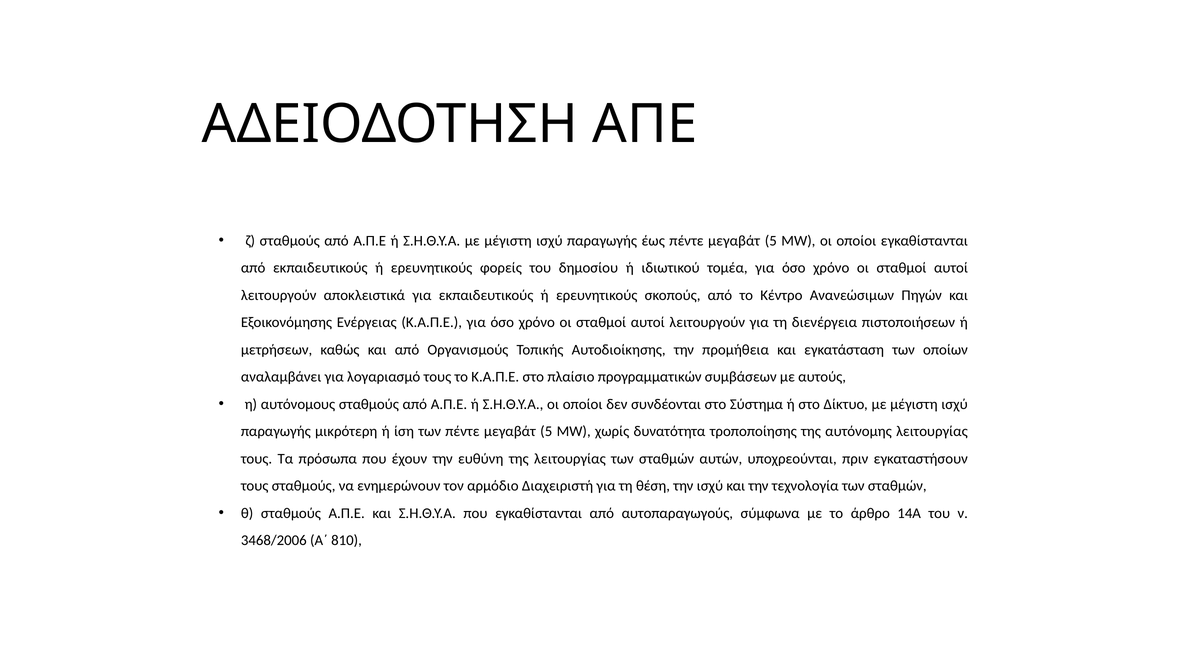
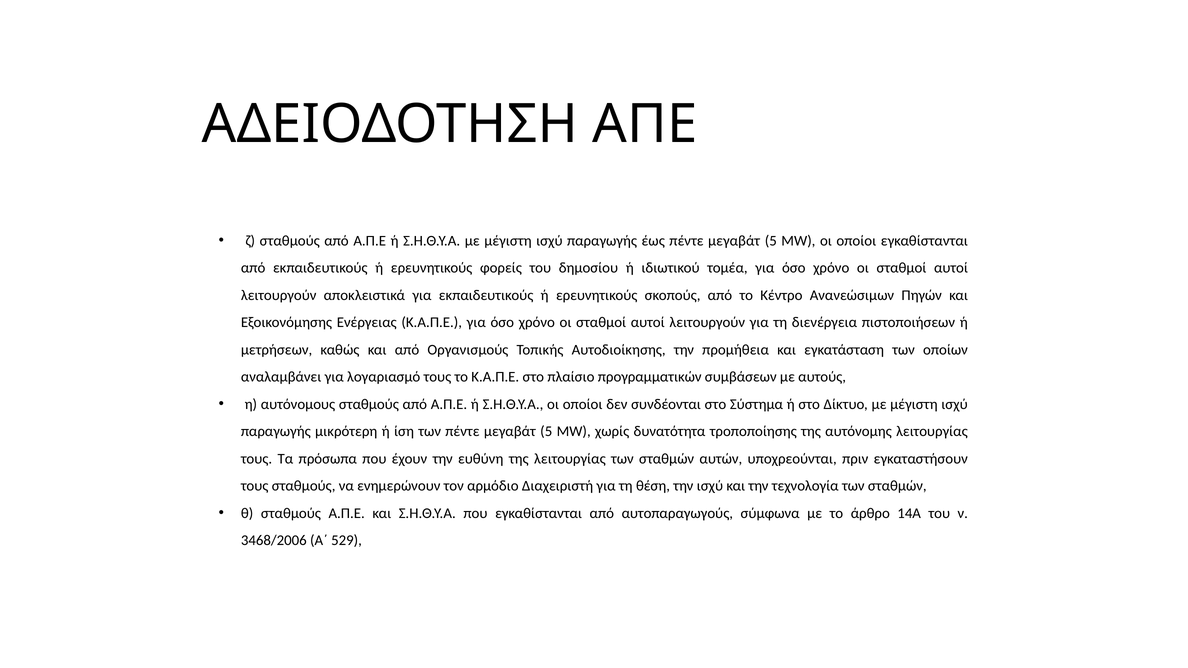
810: 810 -> 529
